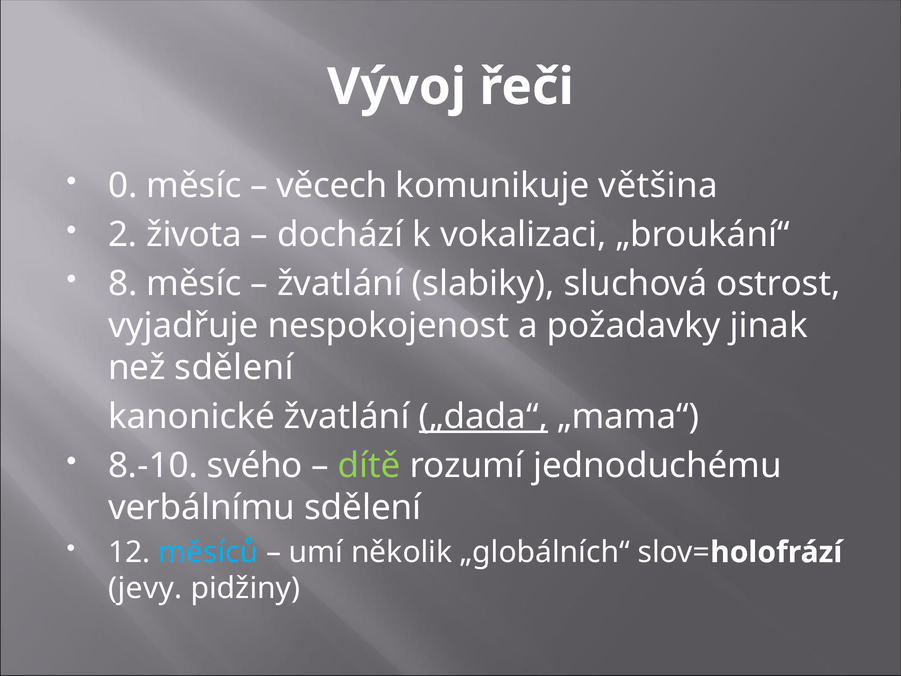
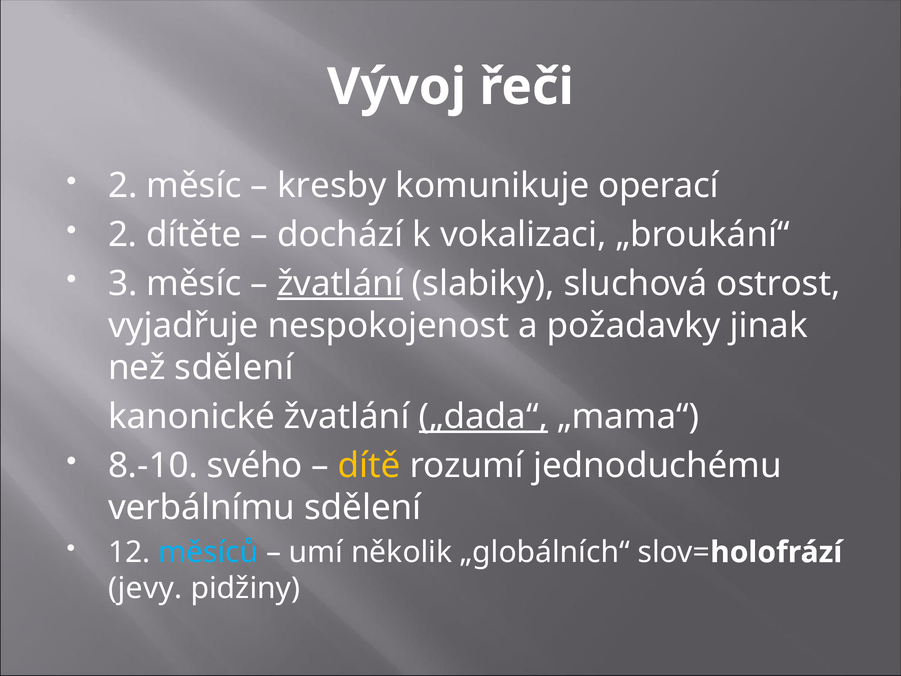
0 at (123, 186): 0 -> 2
věcech: věcech -> kresby
většina: většina -> operací
života: života -> dítěte
8: 8 -> 3
žvatlání at (340, 284) underline: none -> present
dítě colour: light green -> yellow
